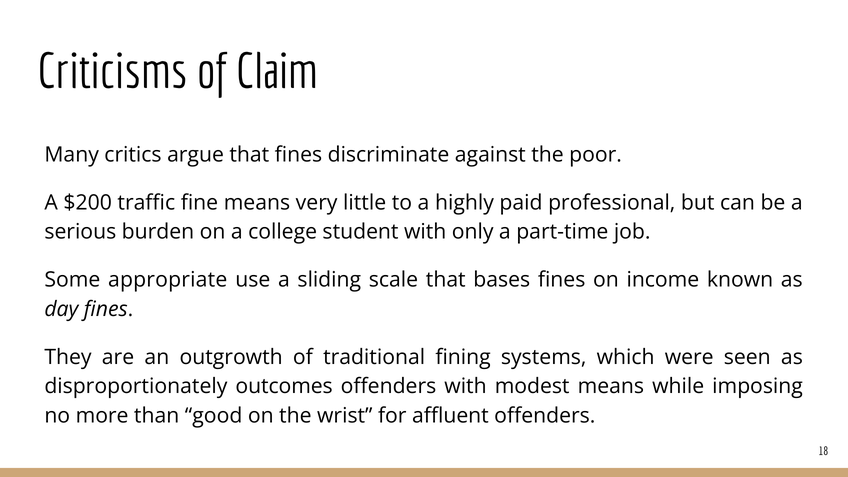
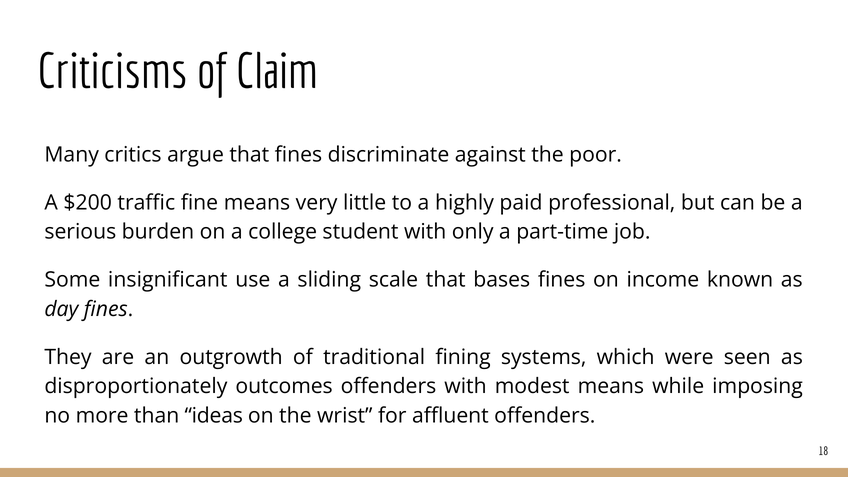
appropriate: appropriate -> insignificant
good: good -> ideas
